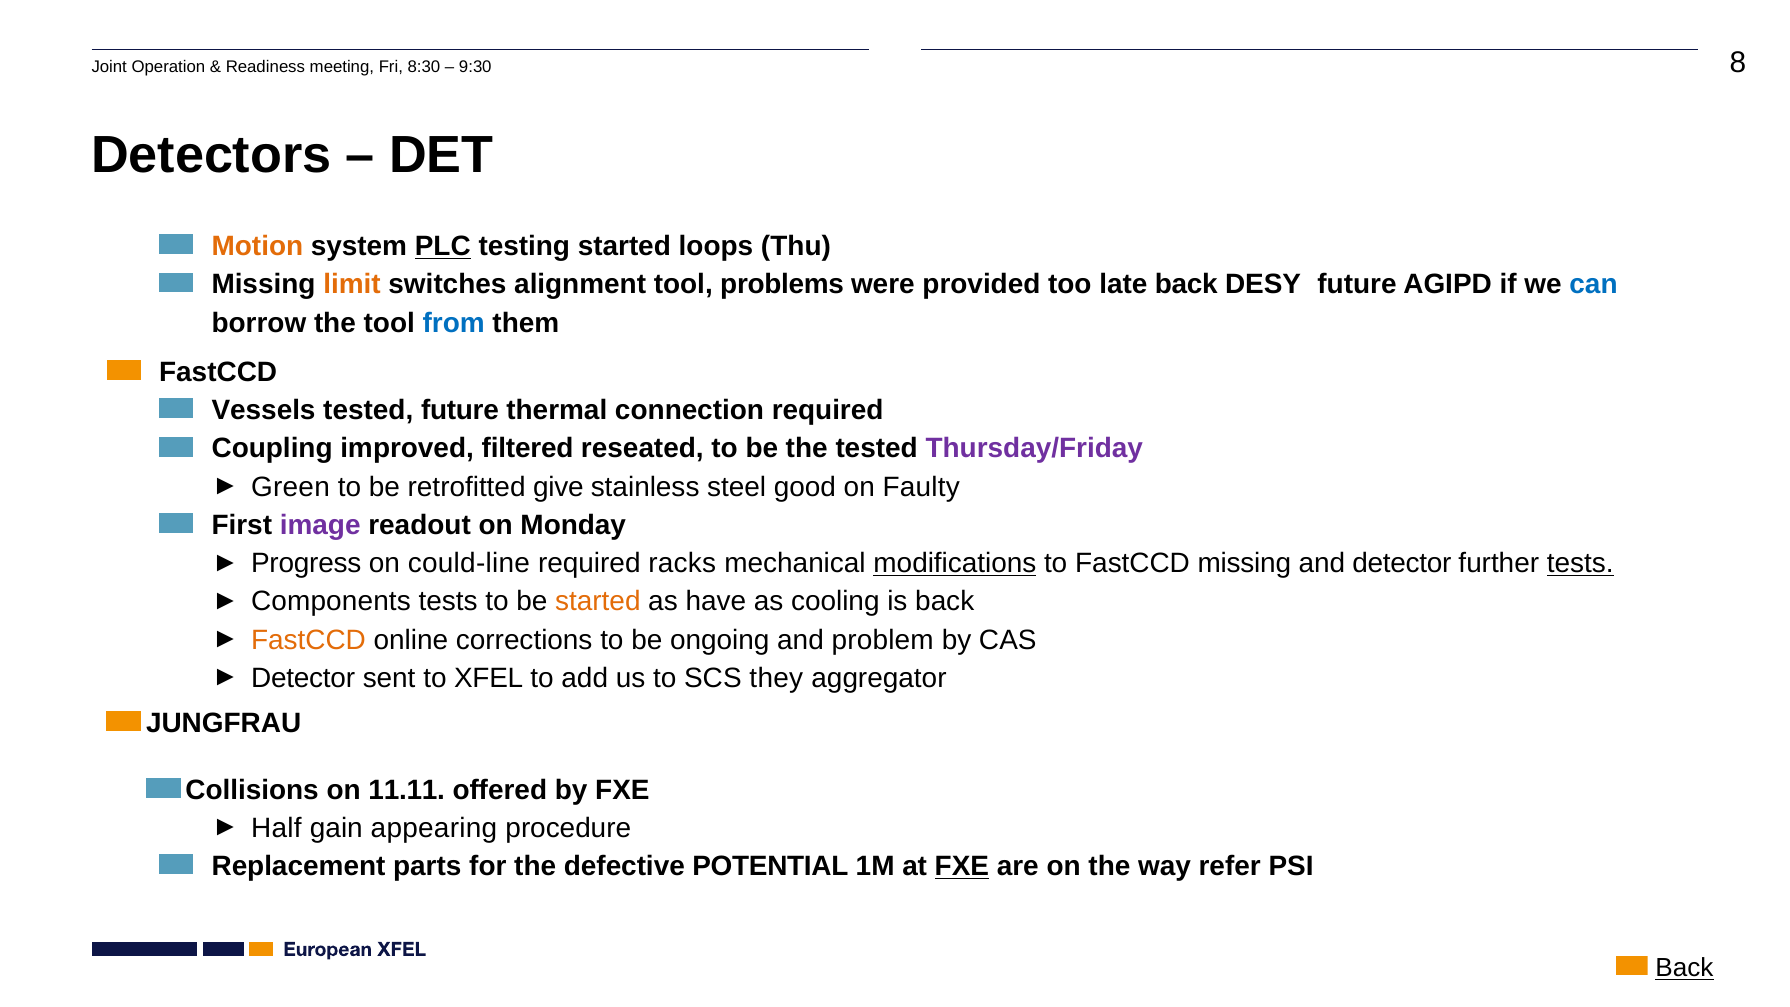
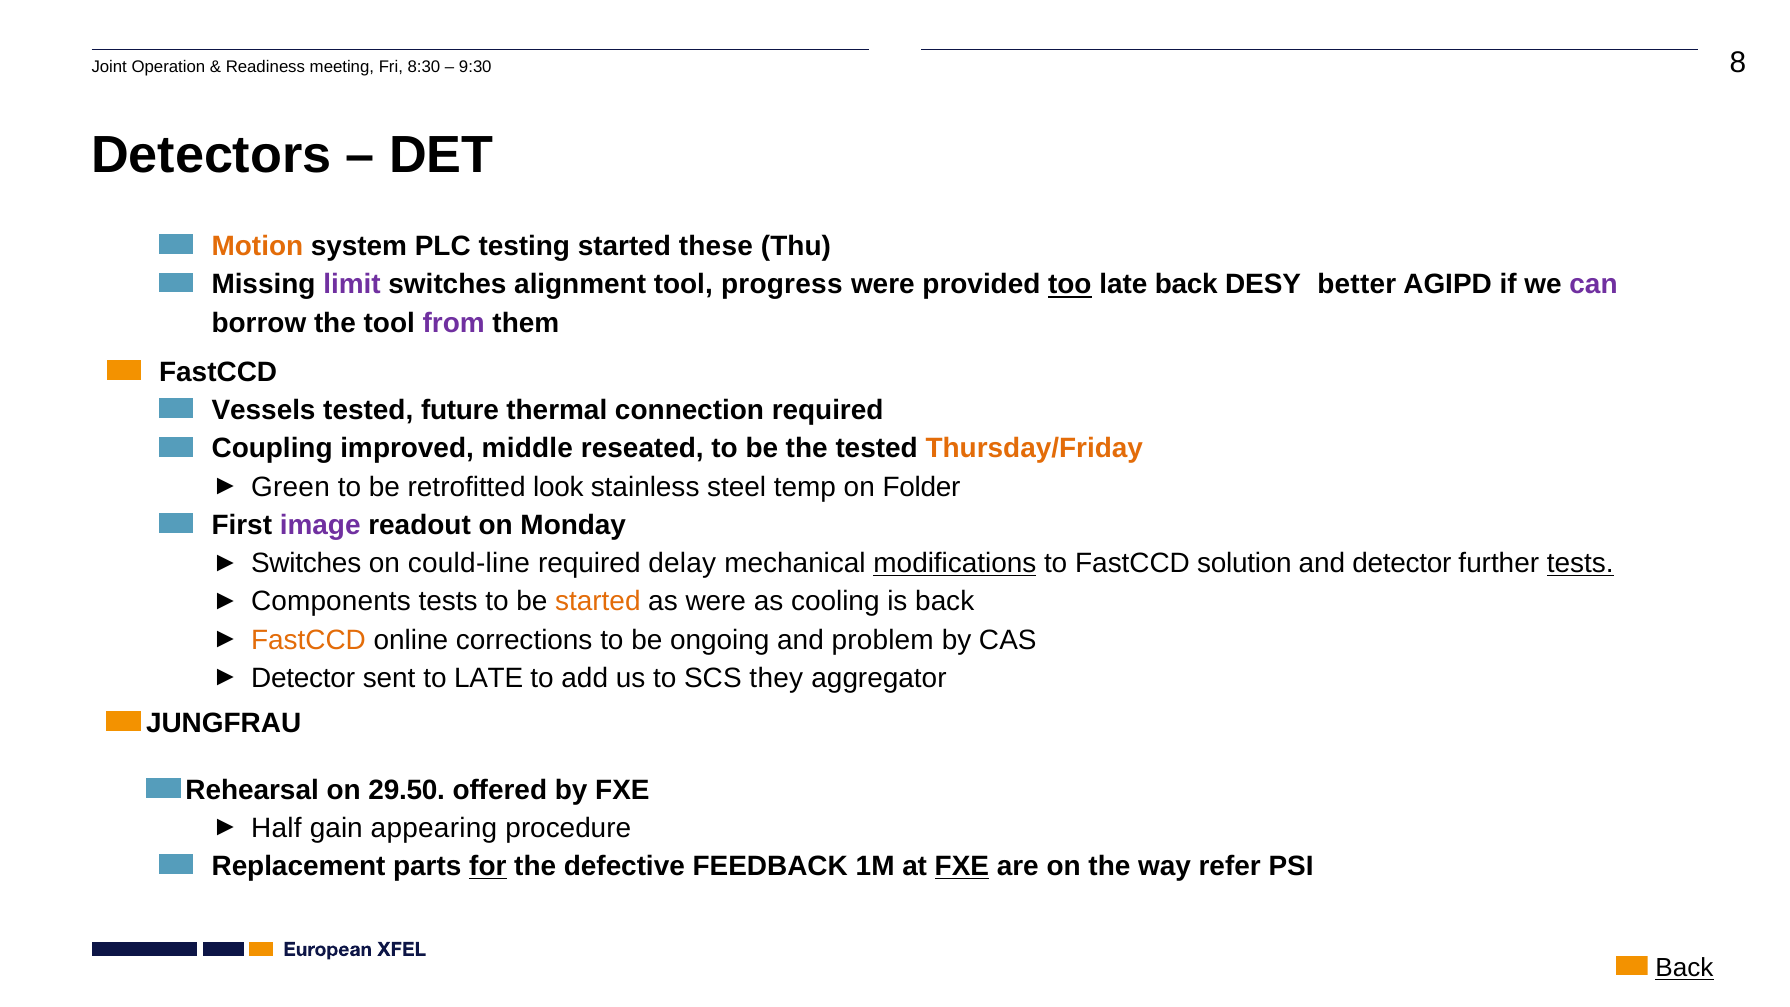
PLC underline: present -> none
loops: loops -> these
limit colour: orange -> purple
problems: problems -> progress
too underline: none -> present
future at (1357, 285): future -> better
can colour: blue -> purple
from colour: blue -> purple
filtered: filtered -> middle
Thursday/Friday colour: purple -> orange
give: give -> look
good: good -> temp
Faulty: Faulty -> Folder
Progress at (306, 563): Progress -> Switches
racks: racks -> delay
FastCCD missing: missing -> solution
as have: have -> were
to XFEL: XFEL -> LATE
Collisions: Collisions -> Rehearsal
11.11: 11.11 -> 29.50
for underline: none -> present
POTENTIAL: POTENTIAL -> FEEDBACK
